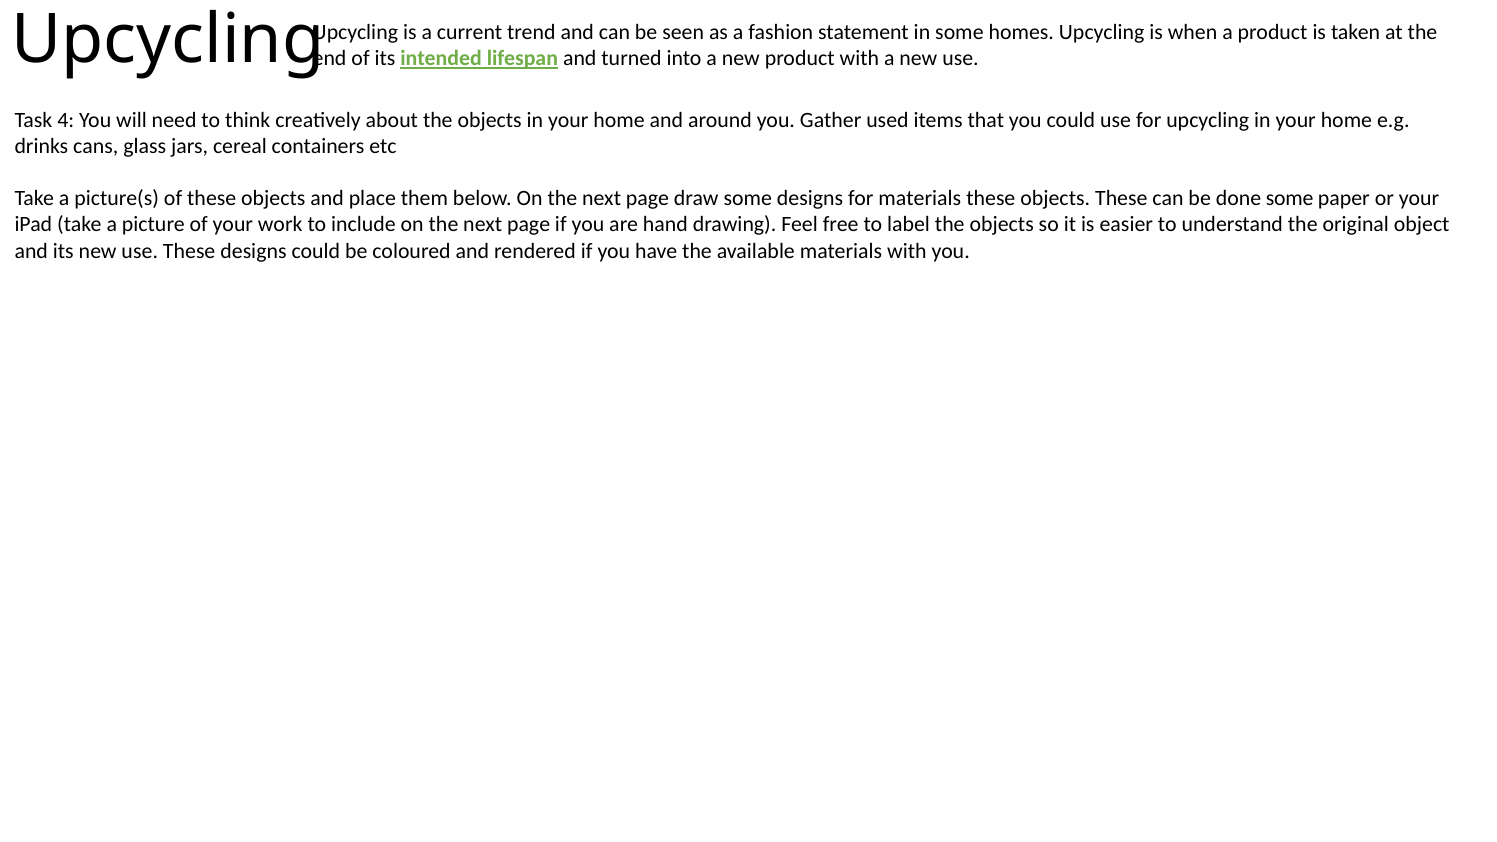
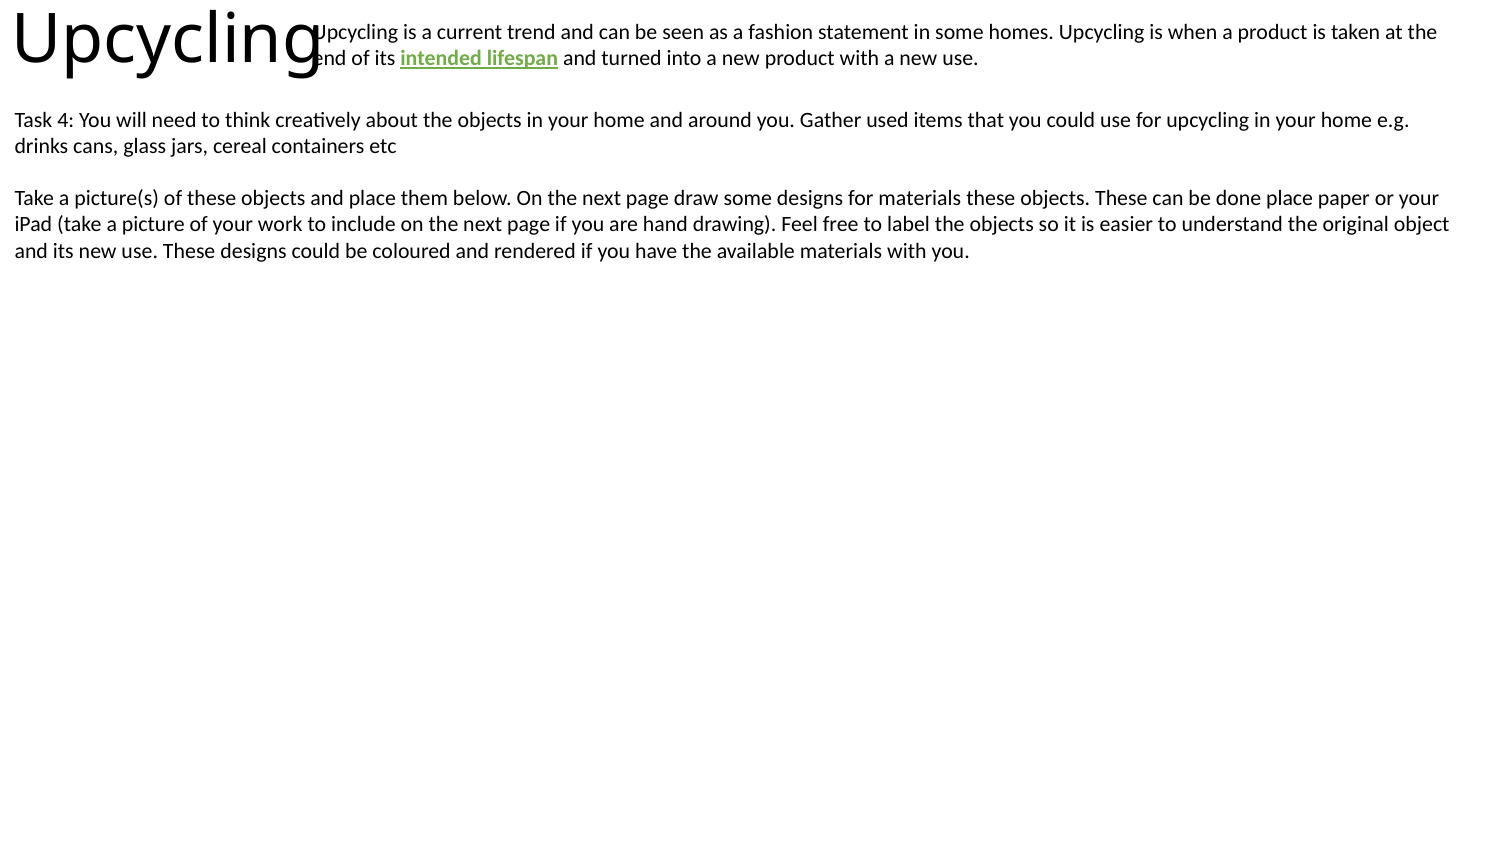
done some: some -> place
